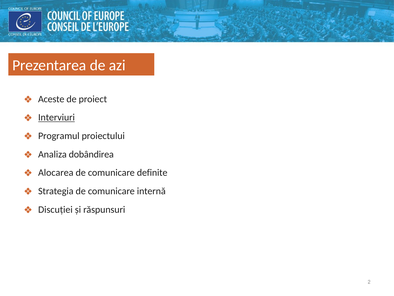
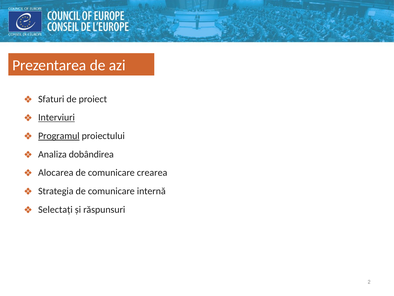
Aceste: Aceste -> Sfaturi
Programul underline: none -> present
definite: definite -> crearea
Discuției: Discuției -> Selectați
